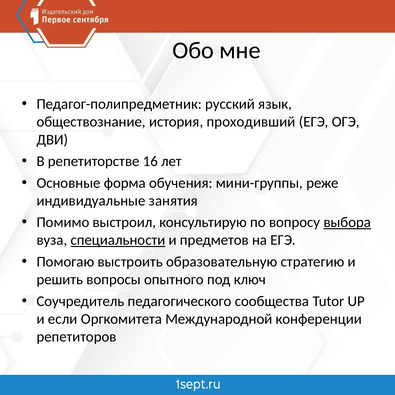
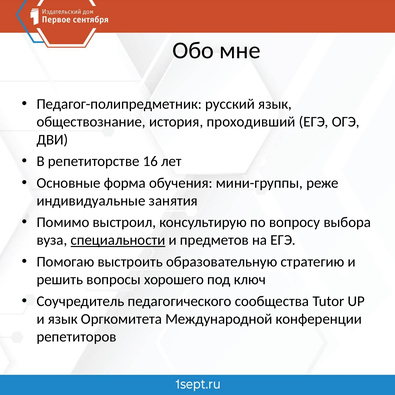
выбора underline: present -> none
опытного: опытного -> хорошего
и если: если -> язык
